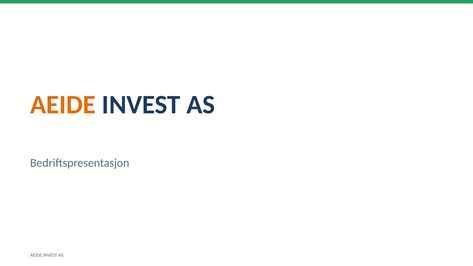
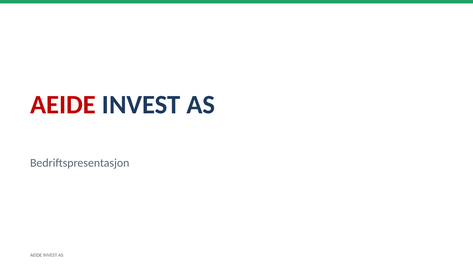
AEIDE at (63, 105) colour: orange -> red
